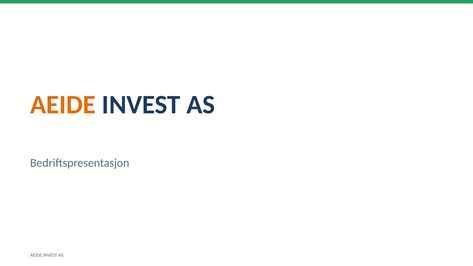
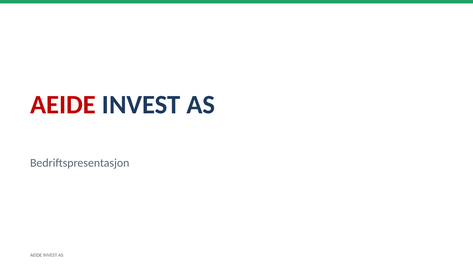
AEIDE at (63, 105) colour: orange -> red
